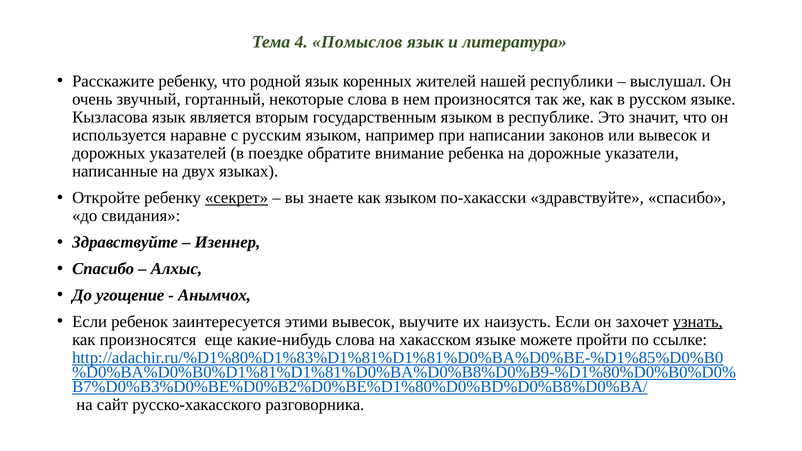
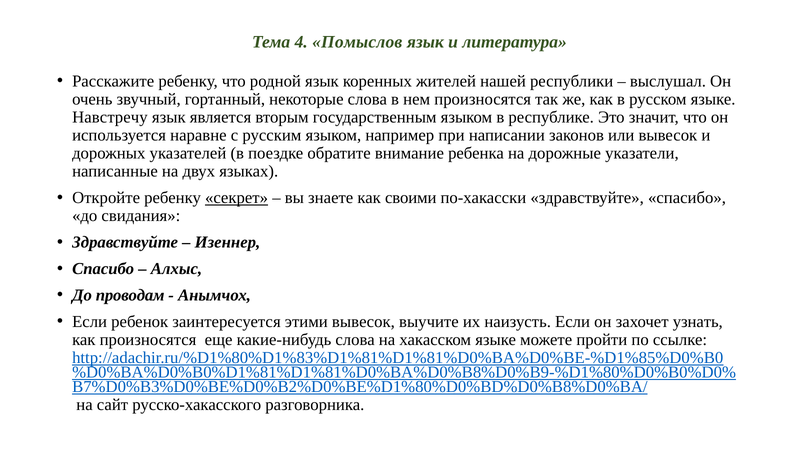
Кызласова: Кызласова -> Навстречу
как языком: языком -> своими
угощение: угощение -> проводам
узнать underline: present -> none
